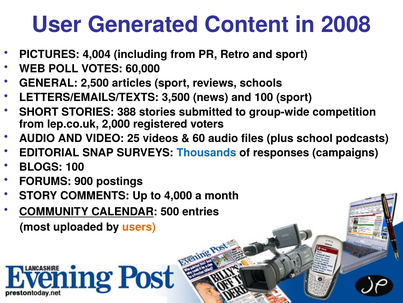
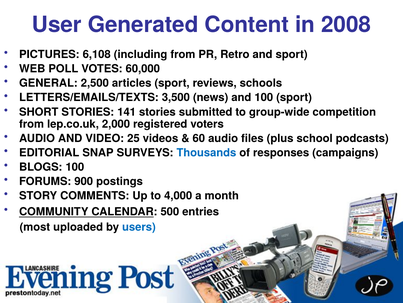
4,004: 4,004 -> 6,108
388: 388 -> 141
users colour: orange -> blue
